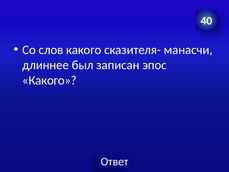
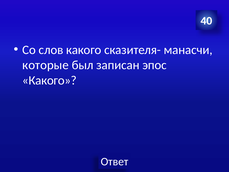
длиннее: длиннее -> которые
